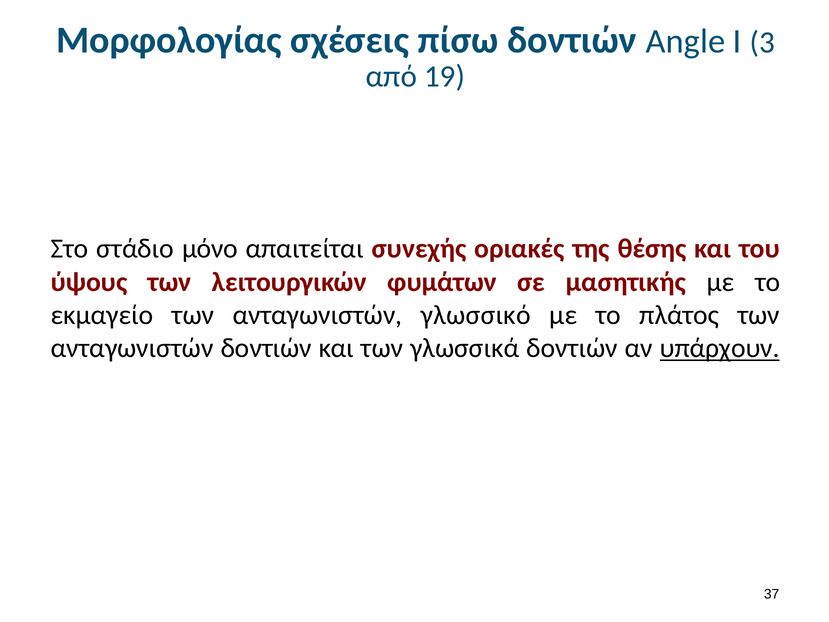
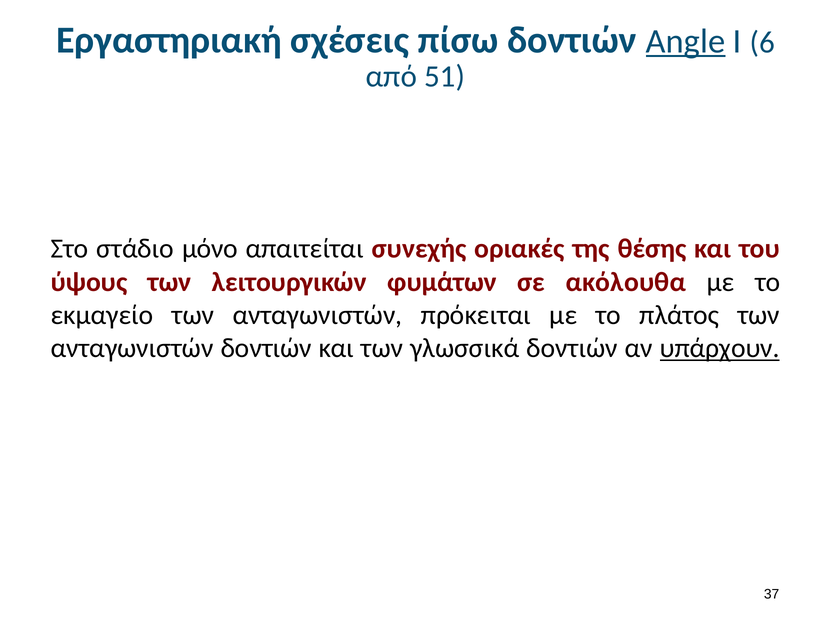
Μορφολογίας: Μορφολογίας -> Εργαστηριακή
Angle underline: none -> present
3: 3 -> 6
19: 19 -> 51
μασητικής: μασητικής -> ακόλουθα
γλωσσικό: γλωσσικό -> πρόκειται
